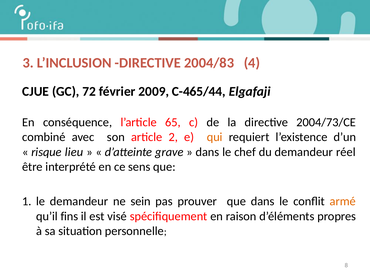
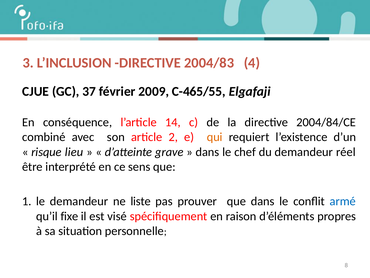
72: 72 -> 37
C-465/44: C-465/44 -> C-465/55
65: 65 -> 14
2004/73/CE: 2004/73/CE -> 2004/84/CE
sein: sein -> liste
armé colour: orange -> blue
fins: fins -> fixe
